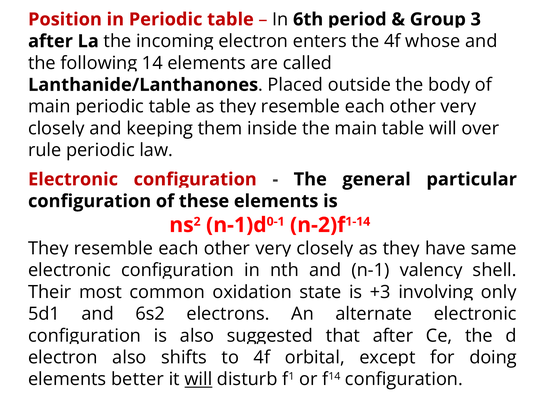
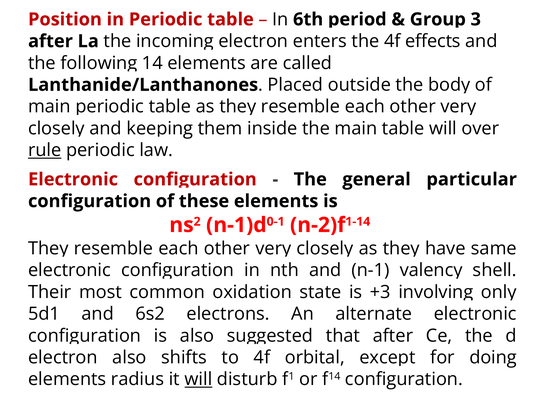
whose: whose -> effects
rule underline: none -> present
better: better -> radius
